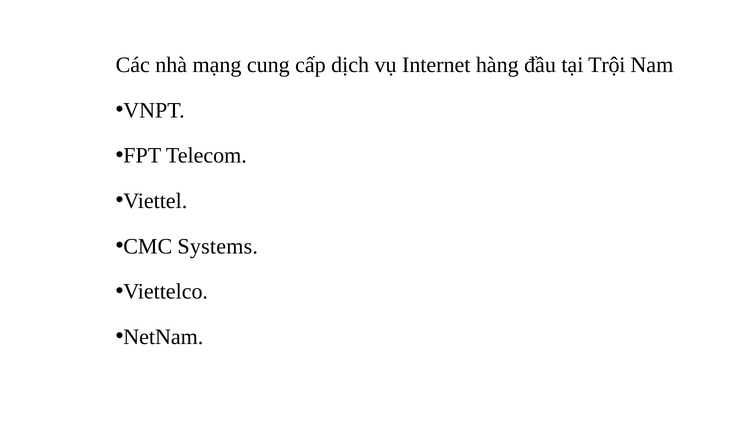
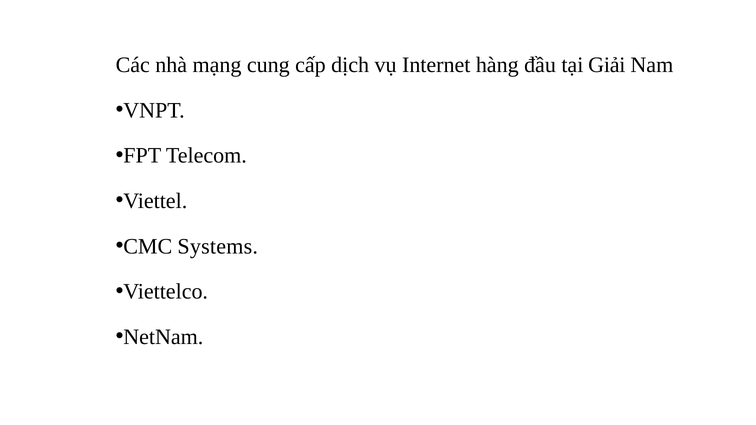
Trội: Trội -> Giải
